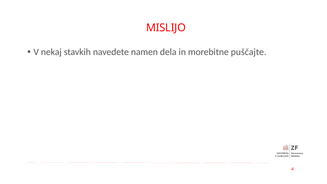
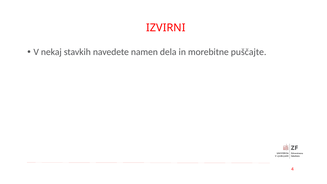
MISLIJO: MISLIJO -> IZVIRNI
